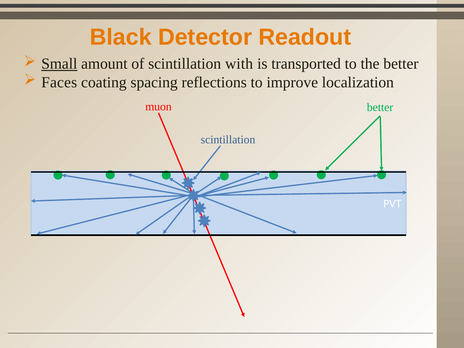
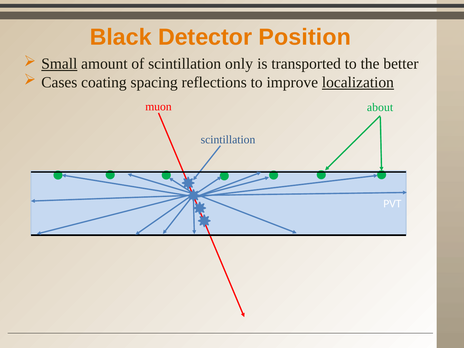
Readout: Readout -> Position
with: with -> only
Faces: Faces -> Cases
localization underline: none -> present
muon better: better -> about
